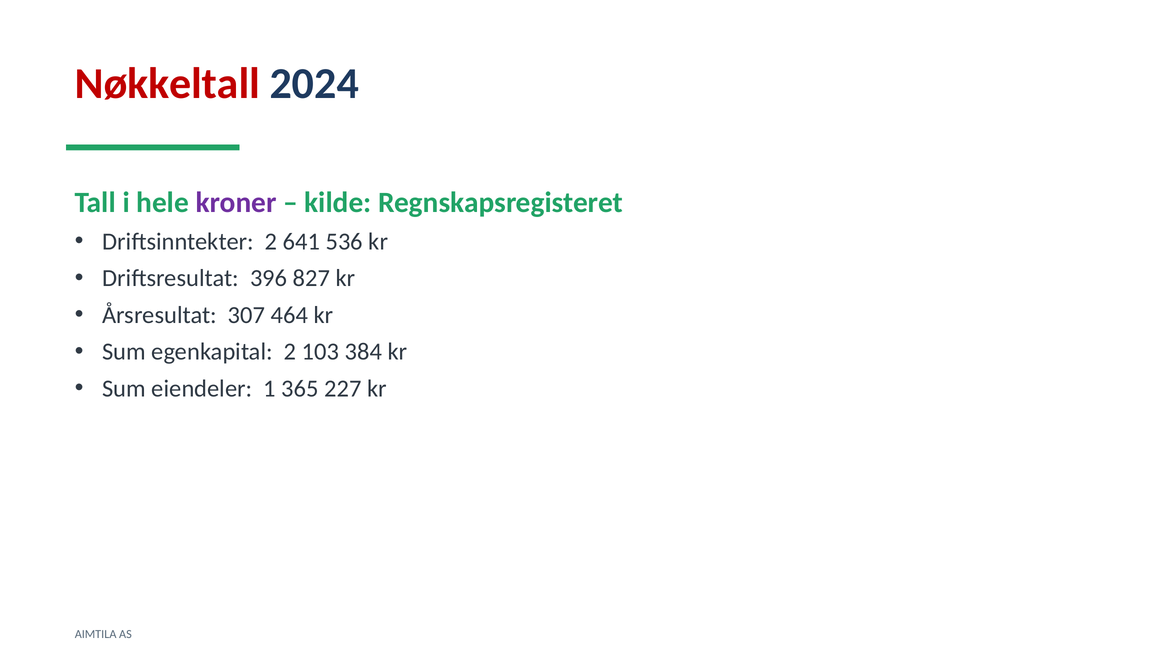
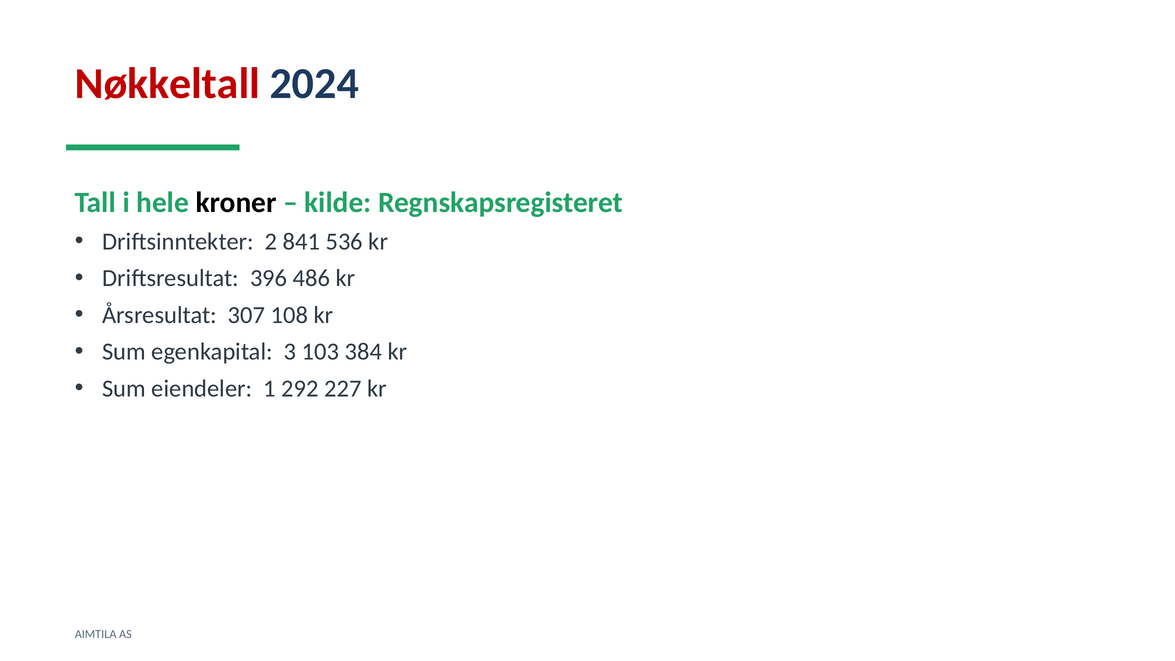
kroner colour: purple -> black
641: 641 -> 841
827: 827 -> 486
464: 464 -> 108
egenkapital 2: 2 -> 3
365: 365 -> 292
